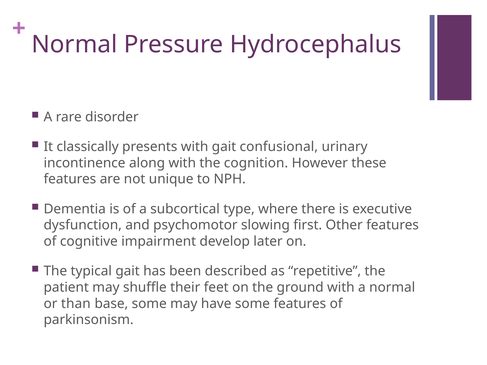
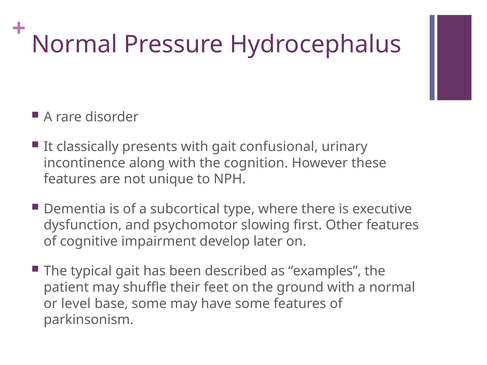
repetitive: repetitive -> examples
than: than -> level
